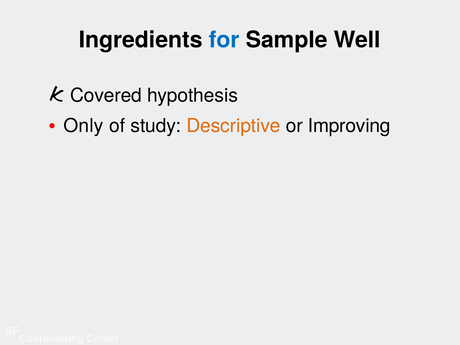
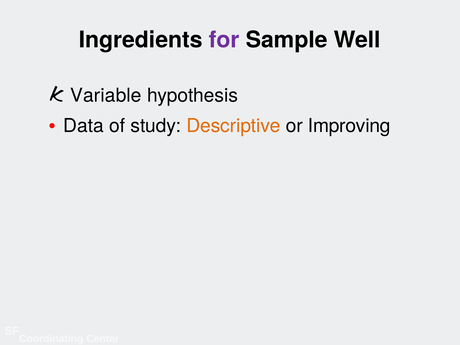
for colour: blue -> purple
Covered: Covered -> Variable
Only: Only -> Data
